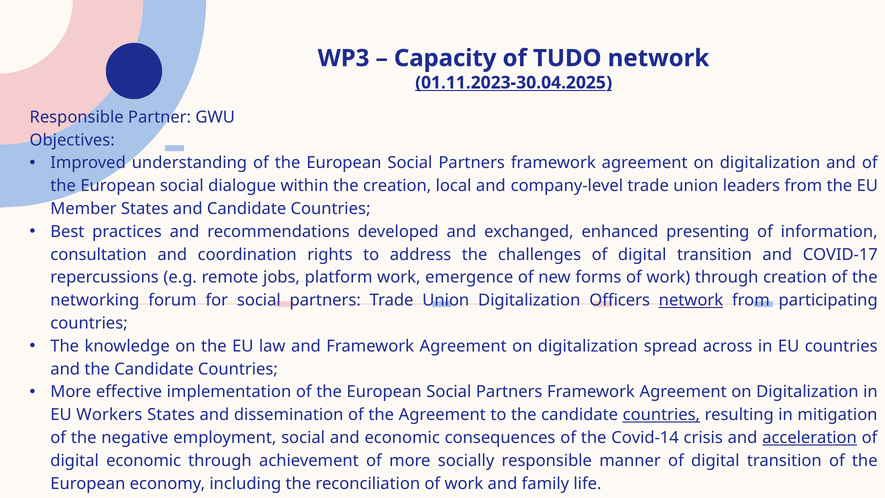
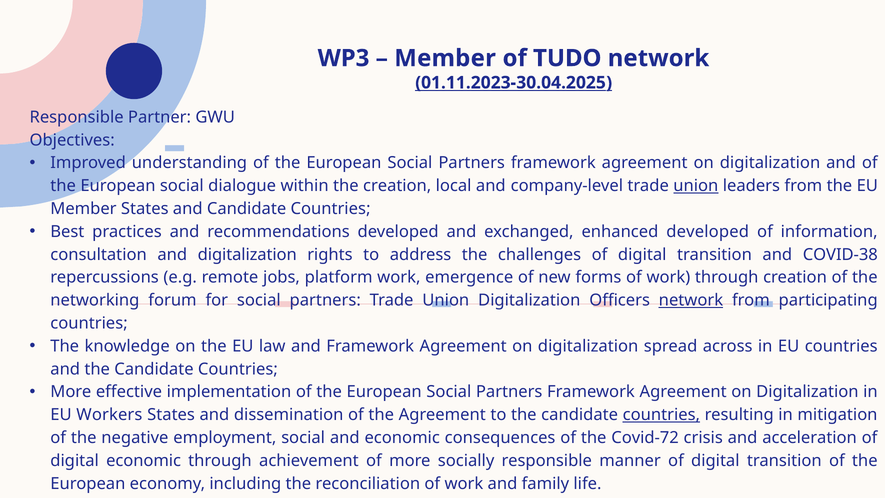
Capacity at (445, 58): Capacity -> Member
union at (696, 186) underline: none -> present
enhanced presenting: presenting -> developed
and coordination: coordination -> digitalization
COVID-17: COVID-17 -> COVID-38
Covid-14: Covid-14 -> Covid-72
acceleration underline: present -> none
